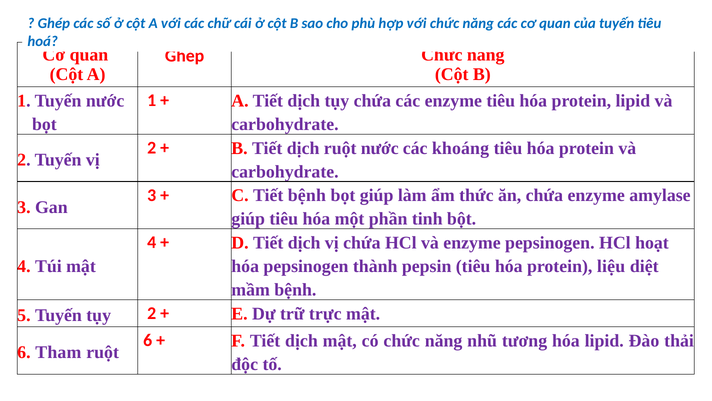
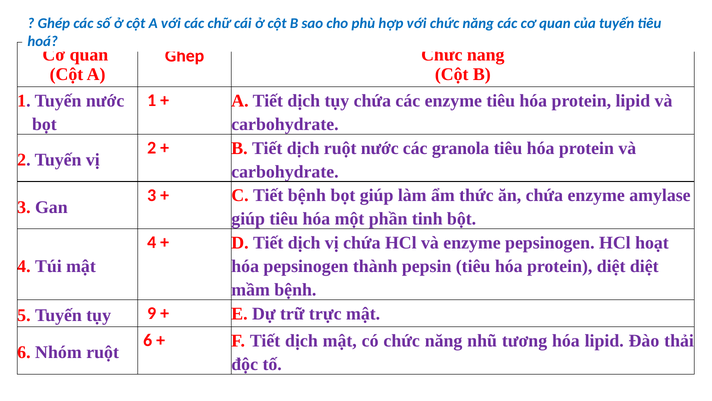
khoáng: khoáng -> granola
protein liệu: liệu -> diệt
tụy 2: 2 -> 9
Tham: Tham -> Nhóm
